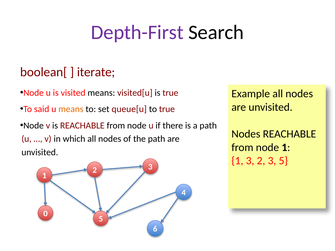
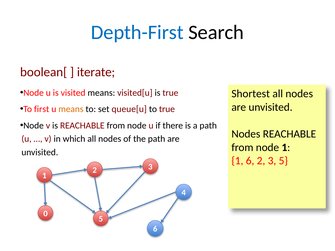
Depth-First colour: purple -> blue
Example: Example -> Shortest
said: said -> first
1 3: 3 -> 6
